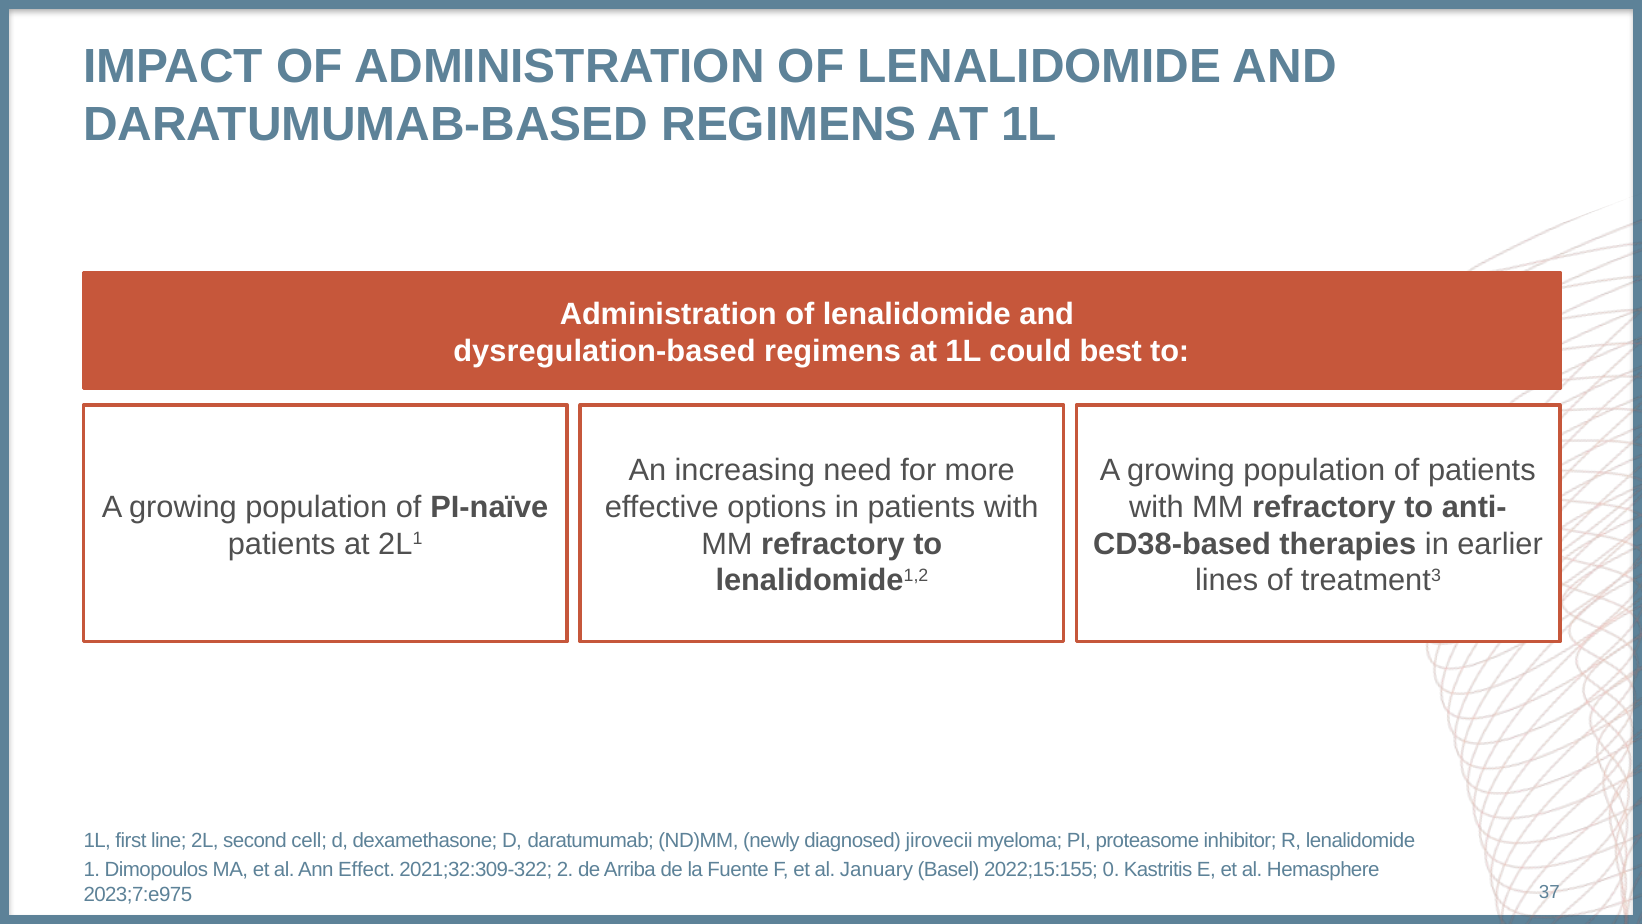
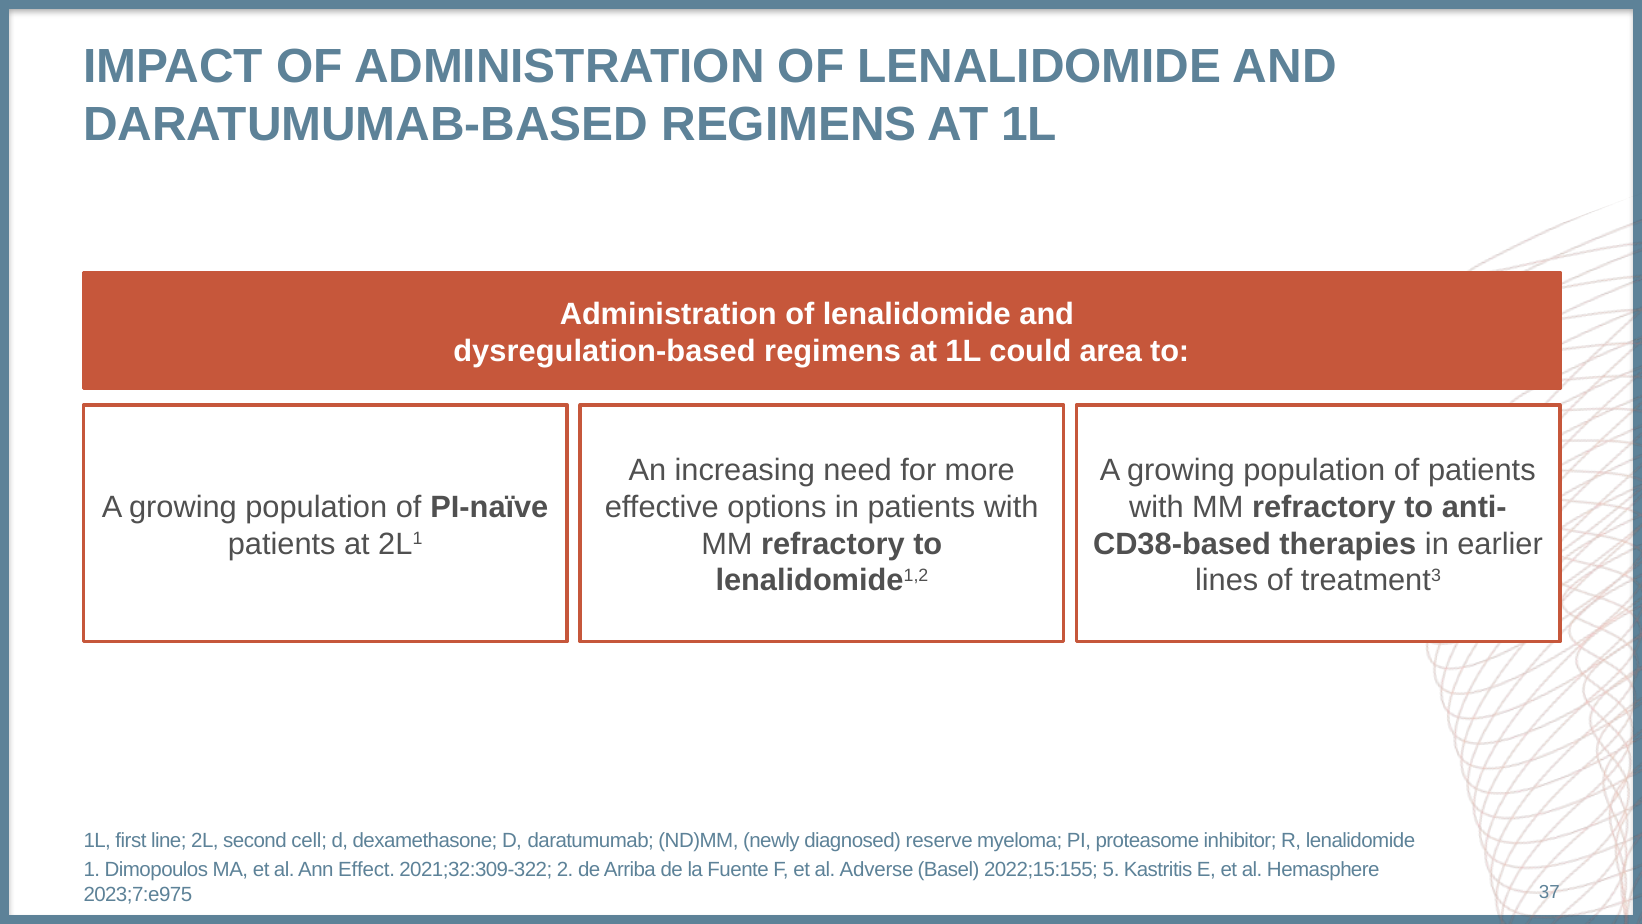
best: best -> area
jirovecii: jirovecii -> reserve
January: January -> Adverse
0: 0 -> 5
